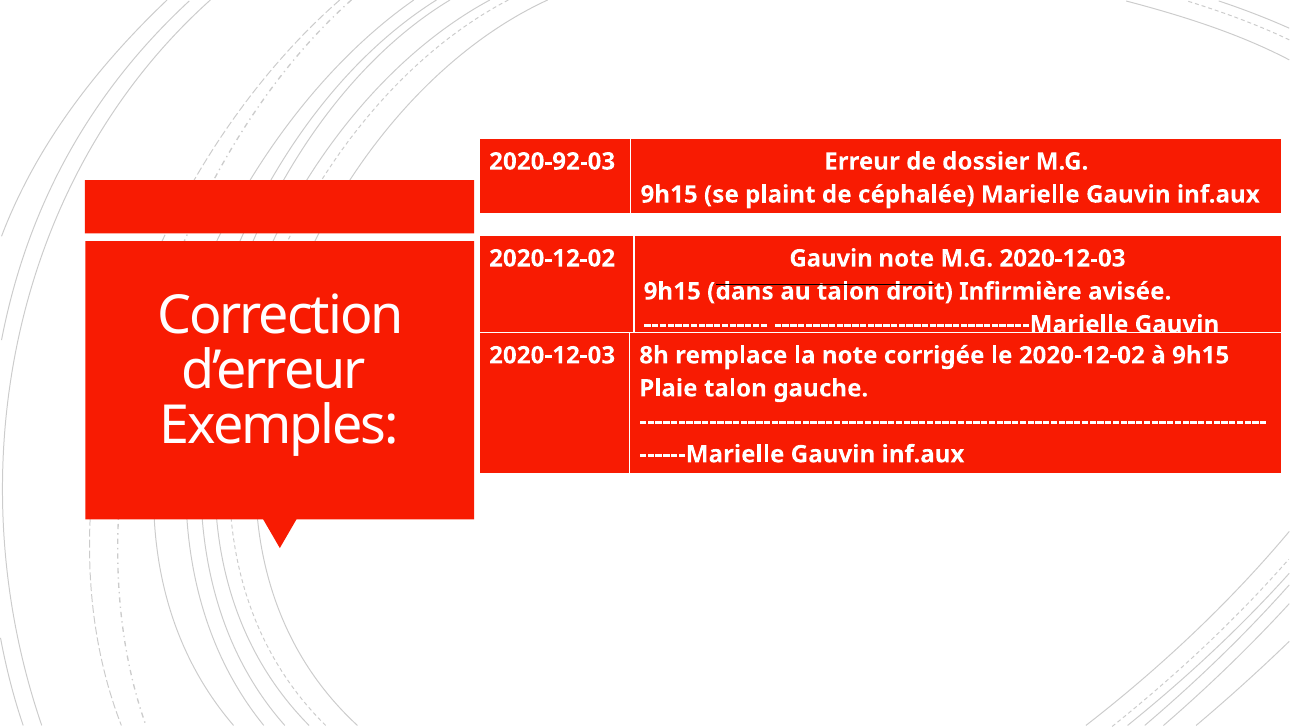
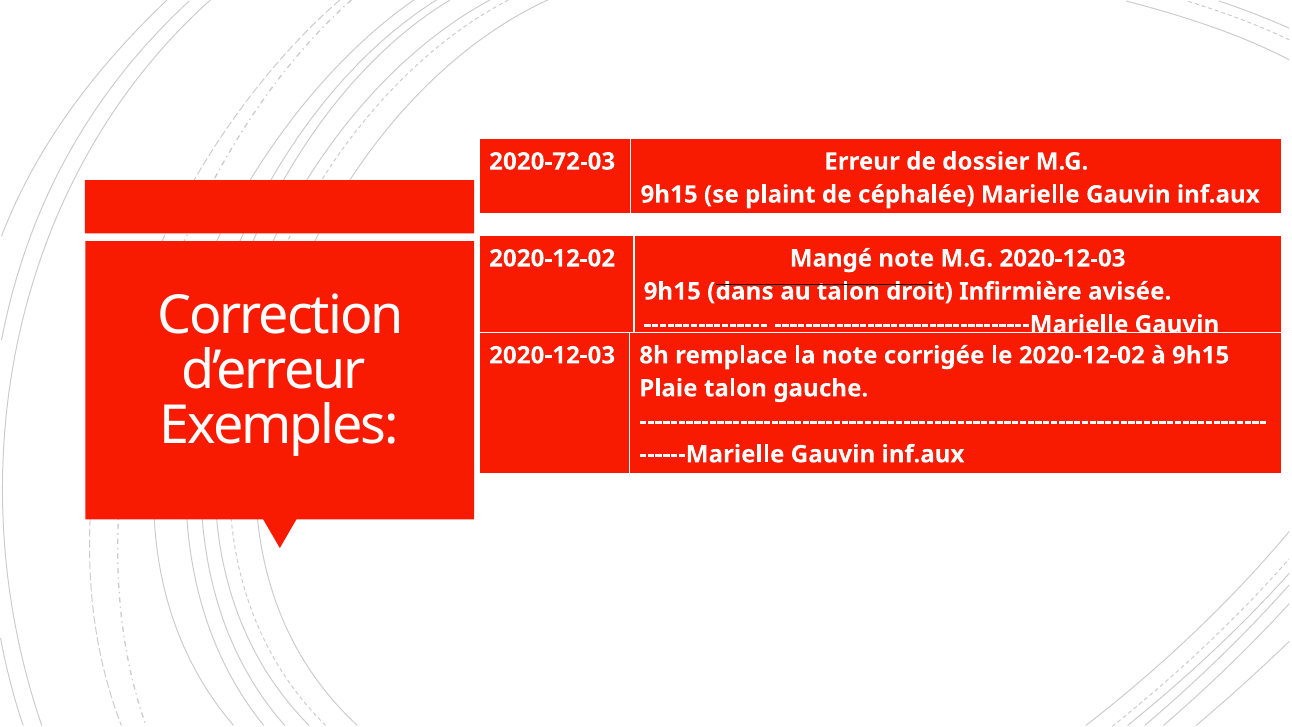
2020-92-03: 2020-92-03 -> 2020-72-03
2020-12-02 Gauvin: Gauvin -> Mangé
